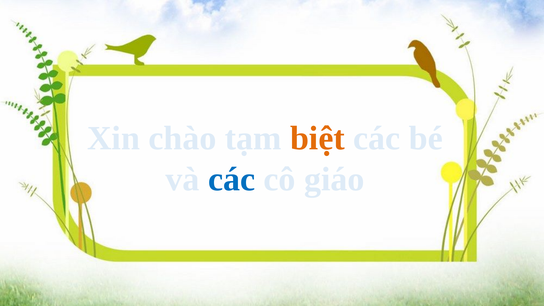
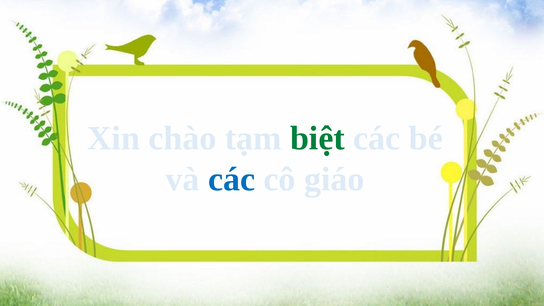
biệt colour: orange -> green
